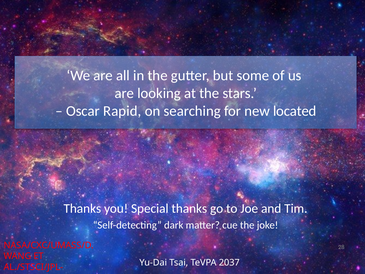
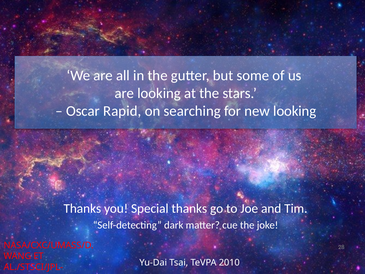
new located: located -> looking
2037: 2037 -> 2010
